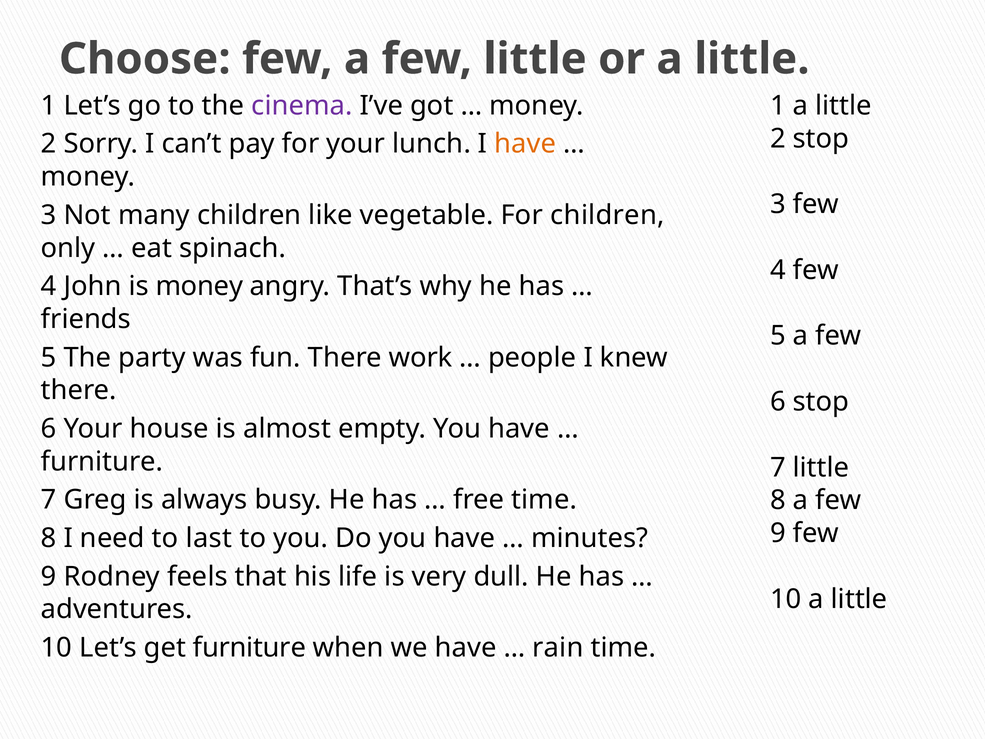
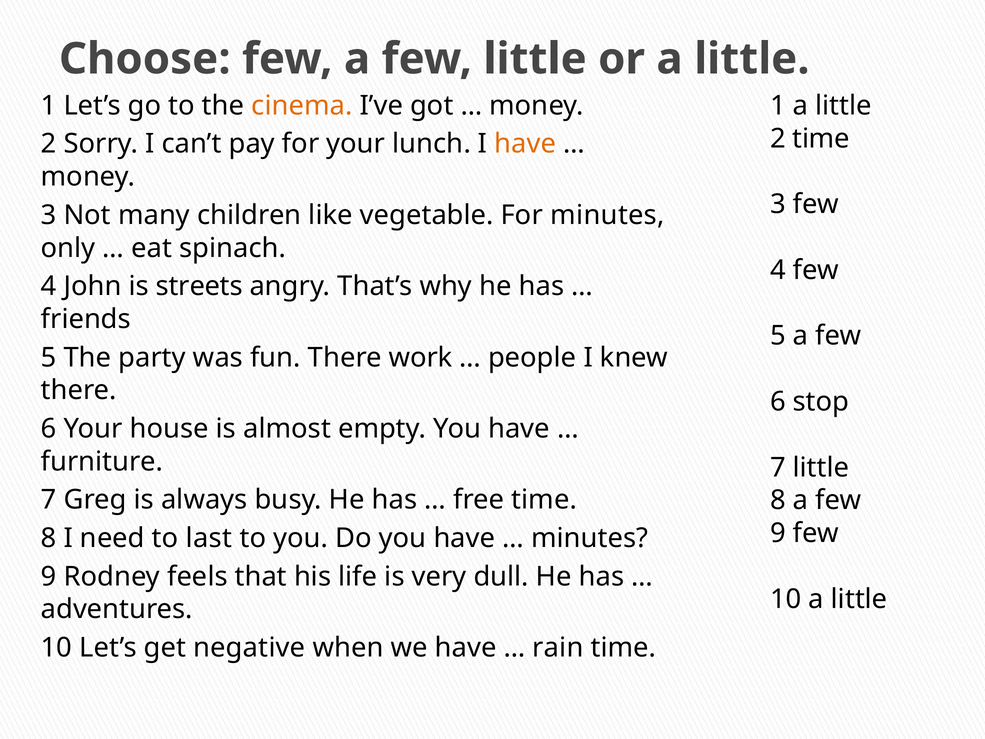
cinema colour: purple -> orange
2 stop: stop -> time
For children: children -> minutes
is money: money -> streets
get furniture: furniture -> negative
